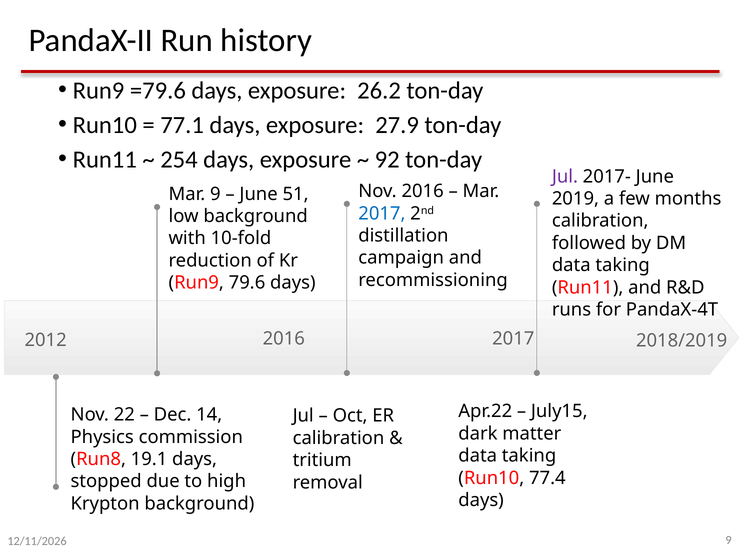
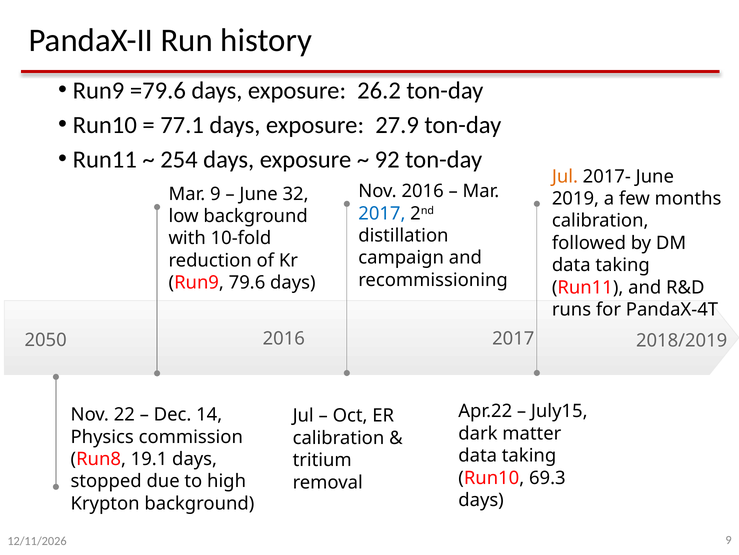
Jul at (565, 176) colour: purple -> orange
51: 51 -> 32
2012: 2012 -> 2050
77.4: 77.4 -> 69.3
